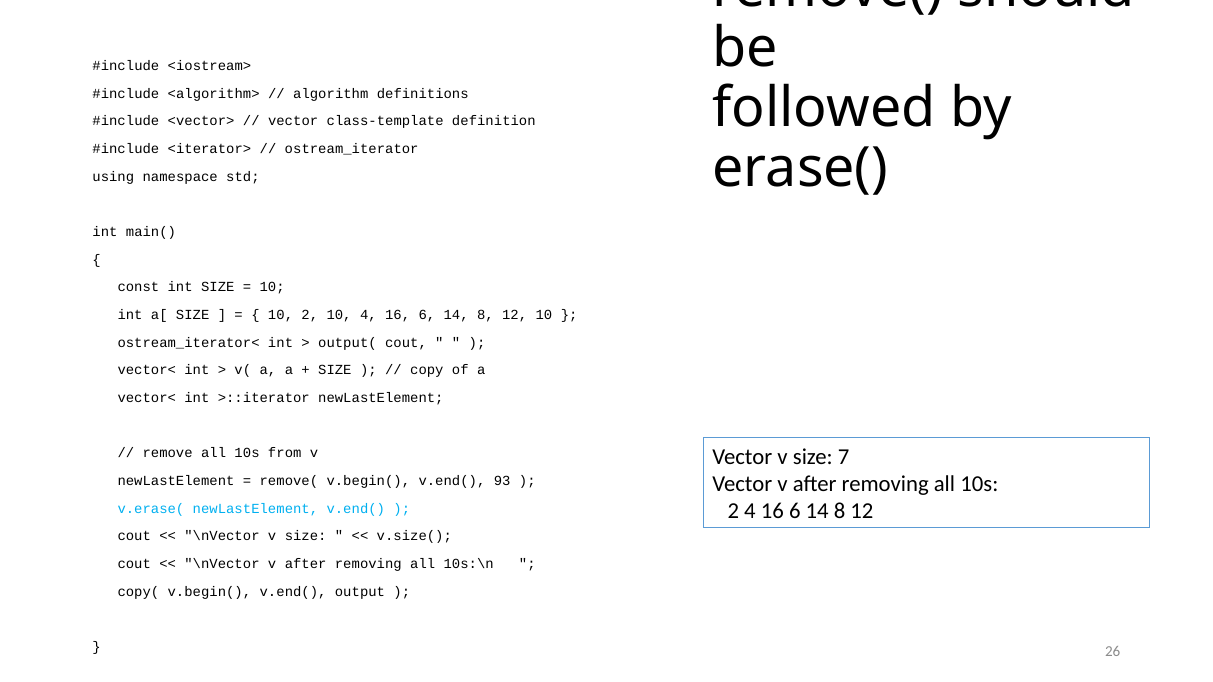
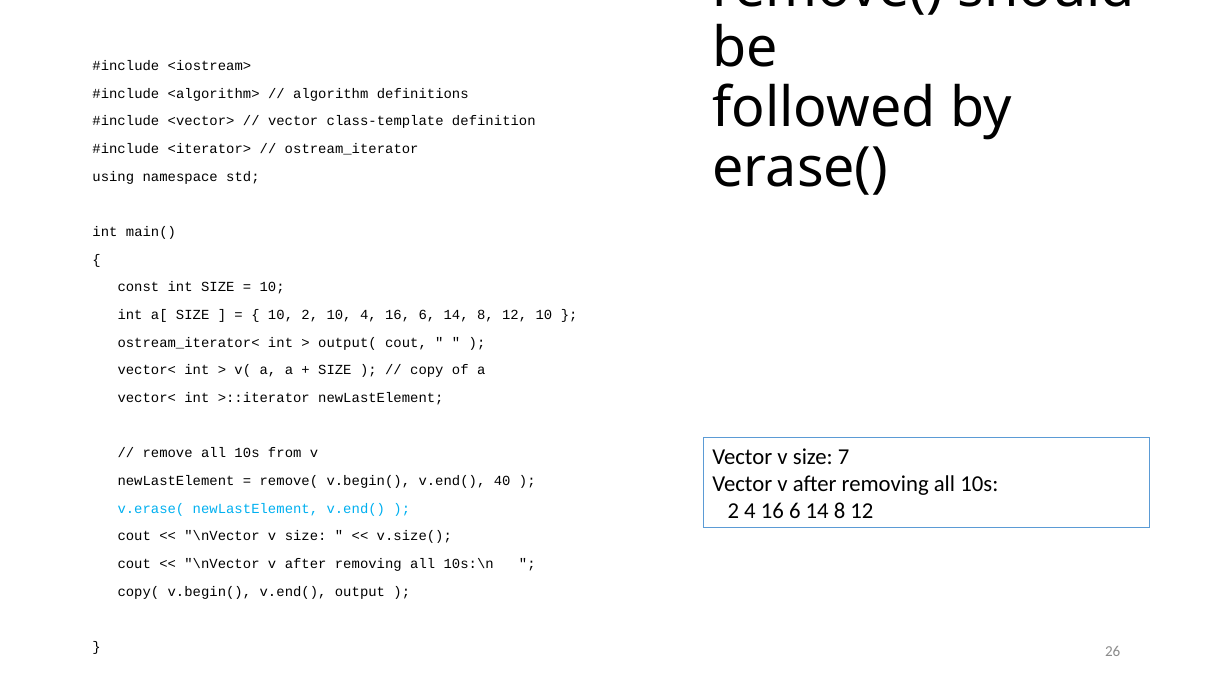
93: 93 -> 40
